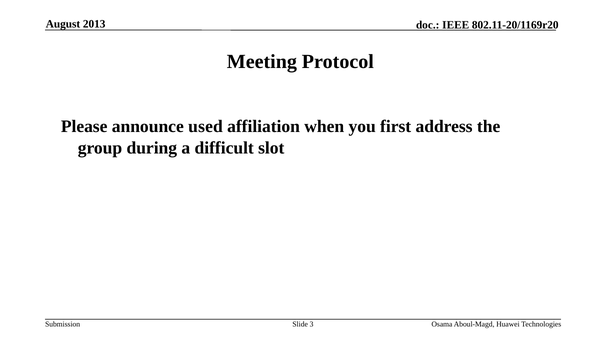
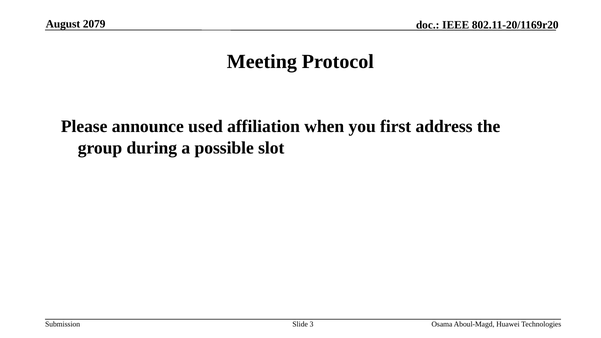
2013: 2013 -> 2079
difficult: difficult -> possible
